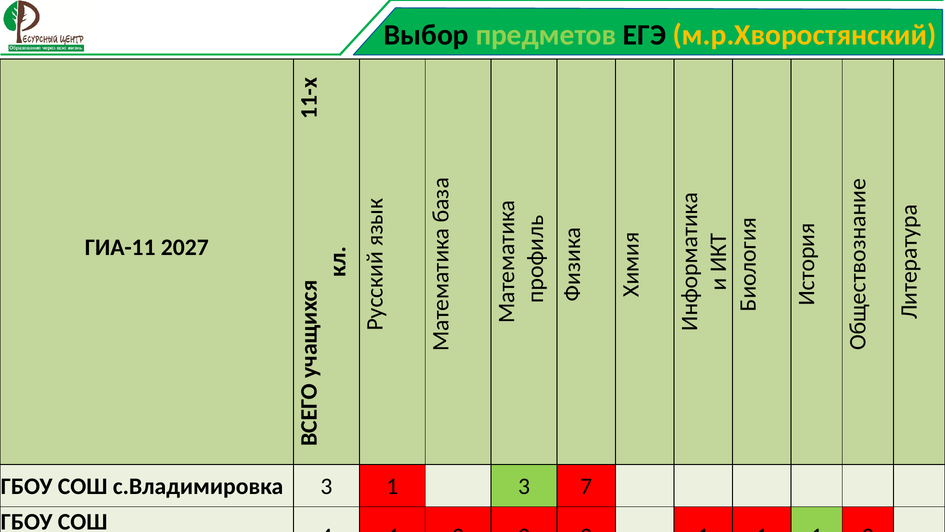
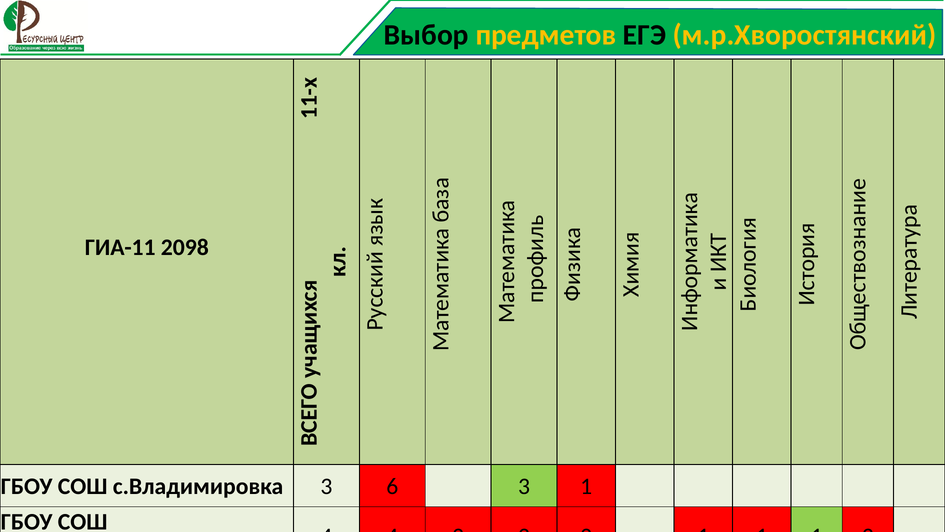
предметов colour: light green -> yellow
2027: 2027 -> 2098
3 1: 1 -> 6
3 7: 7 -> 1
